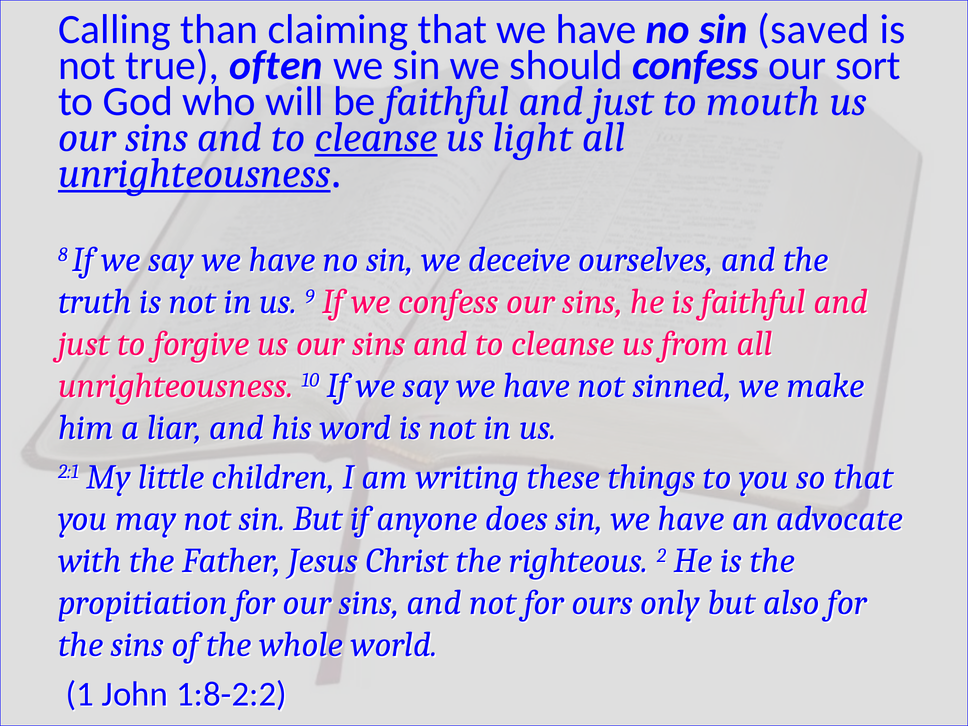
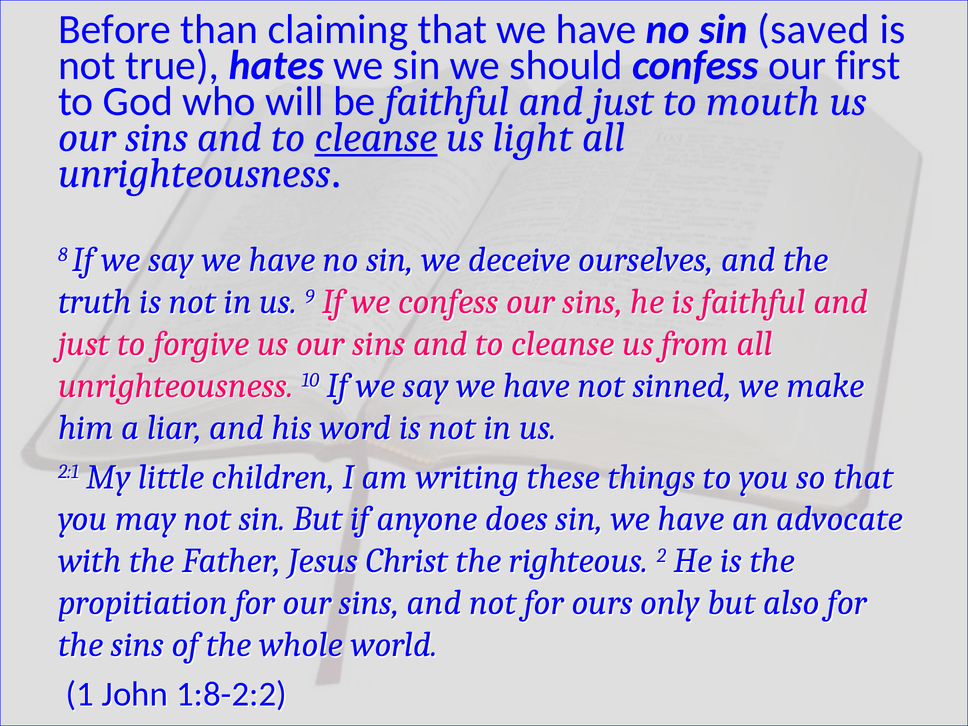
Calling: Calling -> Before
often: often -> hates
sort: sort -> first
unrighteousness at (194, 173) underline: present -> none
